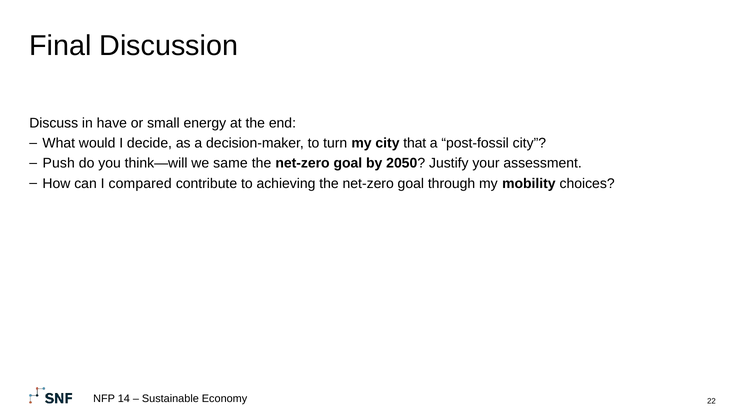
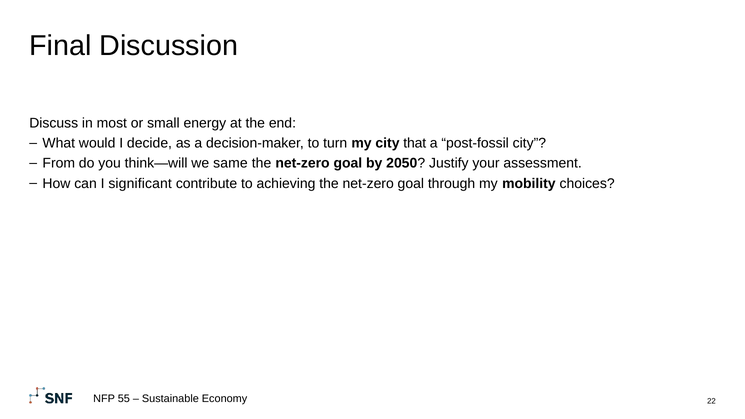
have: have -> most
Push: Push -> From
compared: compared -> significant
14: 14 -> 55
